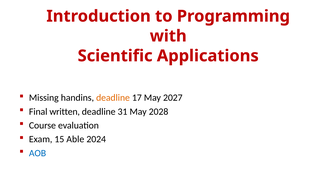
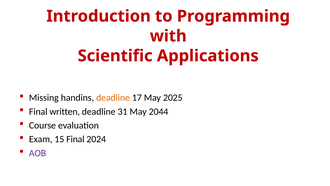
2027: 2027 -> 2025
2028: 2028 -> 2044
15 Able: Able -> Final
AOB colour: blue -> purple
